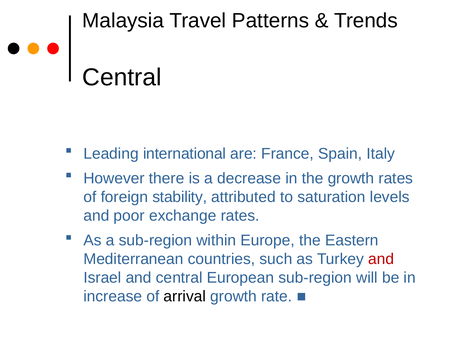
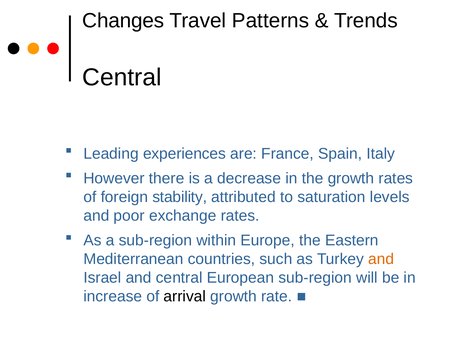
Malaysia: Malaysia -> Changes
international: international -> experiences
and at (381, 259) colour: red -> orange
